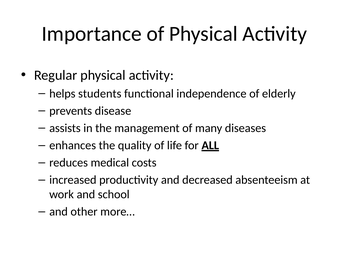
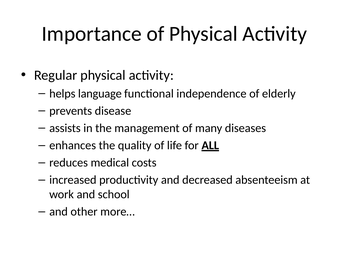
students: students -> language
